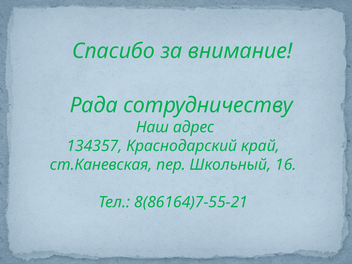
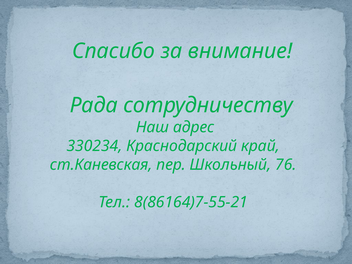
134357: 134357 -> 330234
16: 16 -> 76
